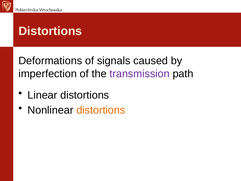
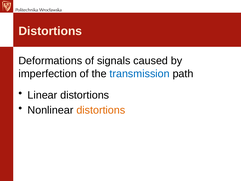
transmission colour: purple -> blue
